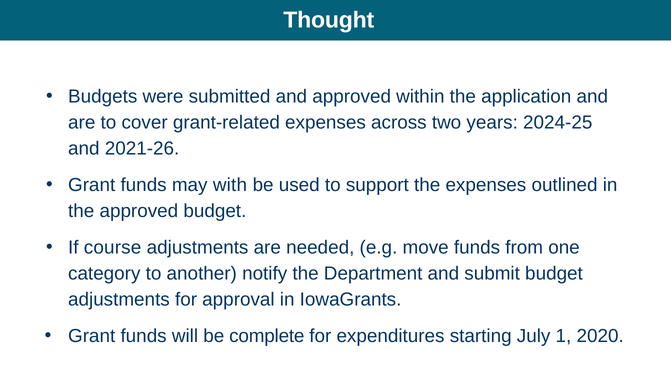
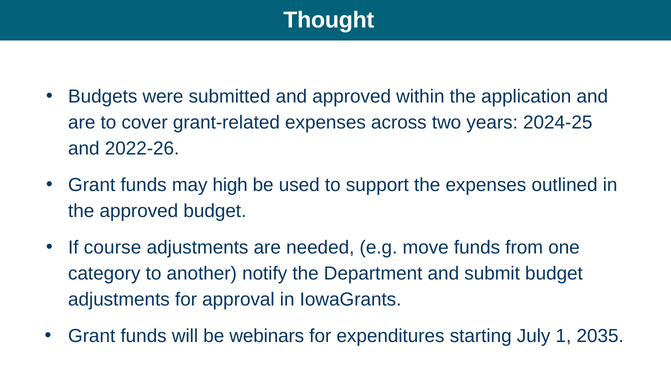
2021-26: 2021-26 -> 2022-26
with: with -> high
complete: complete -> webinars
2020: 2020 -> 2035
